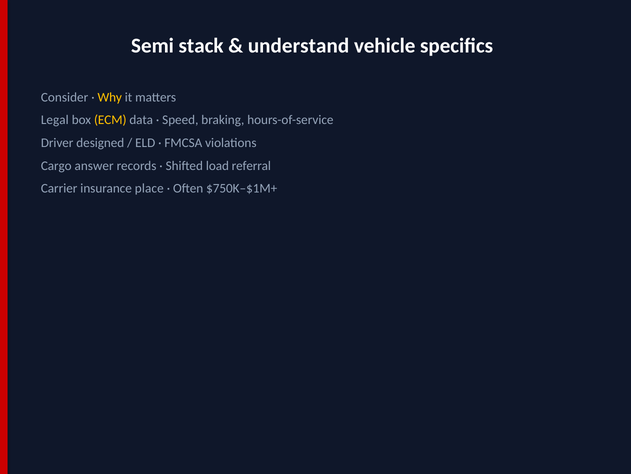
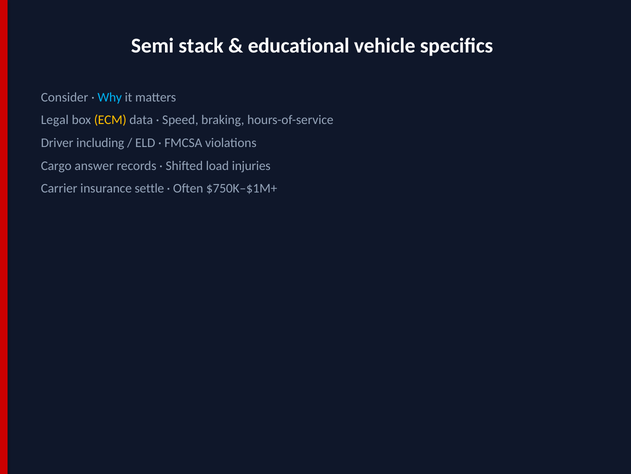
understand: understand -> educational
Why colour: yellow -> light blue
designed: designed -> including
referral: referral -> injuries
place: place -> settle
